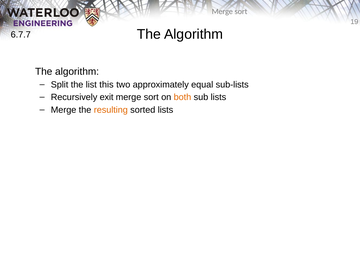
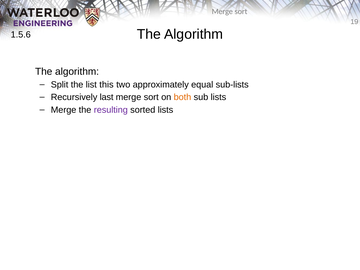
6.7.7: 6.7.7 -> 1.5.6
exit: exit -> last
resulting colour: orange -> purple
